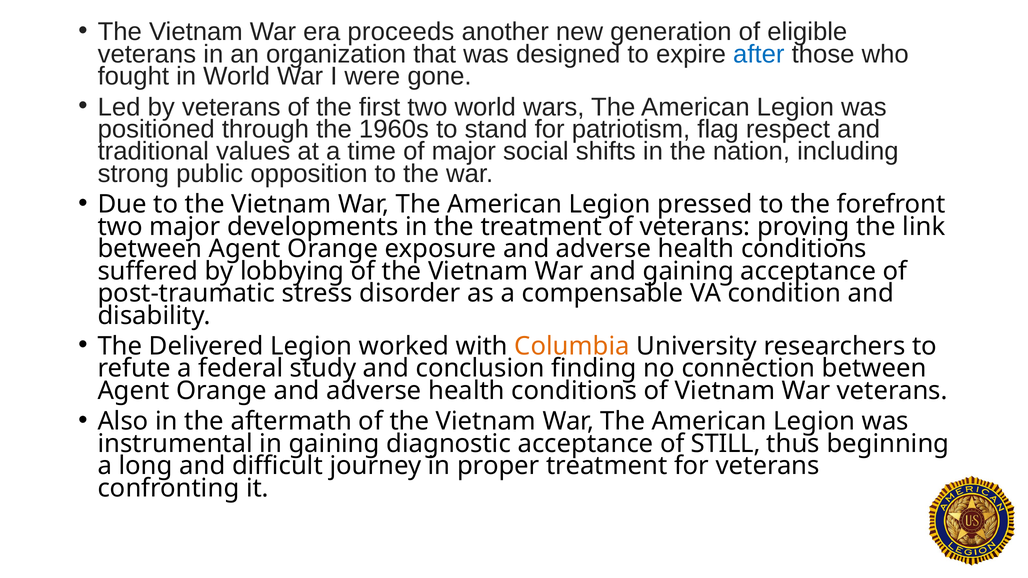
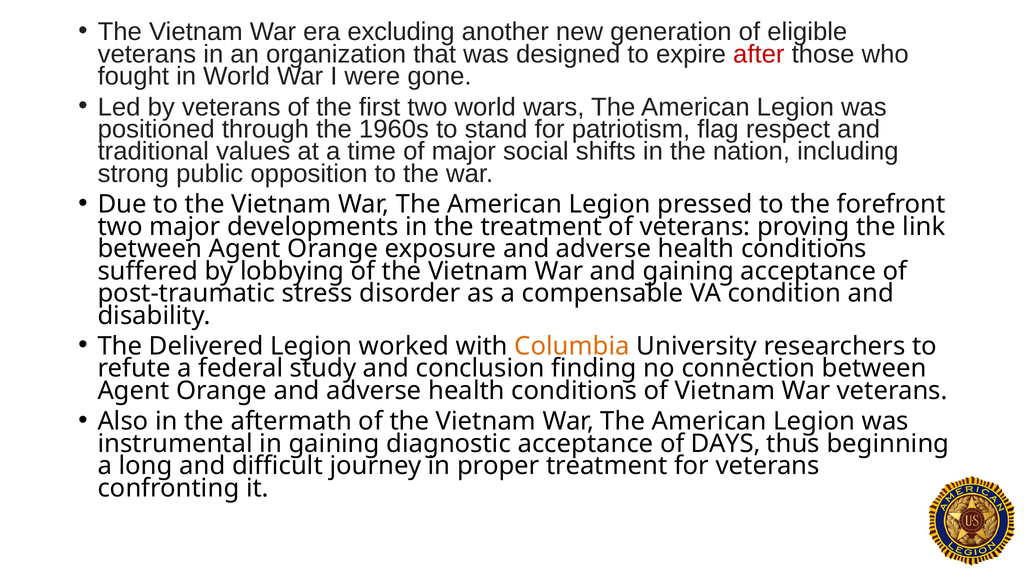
proceeds: proceeds -> excluding
after colour: blue -> red
STILL: STILL -> DAYS
